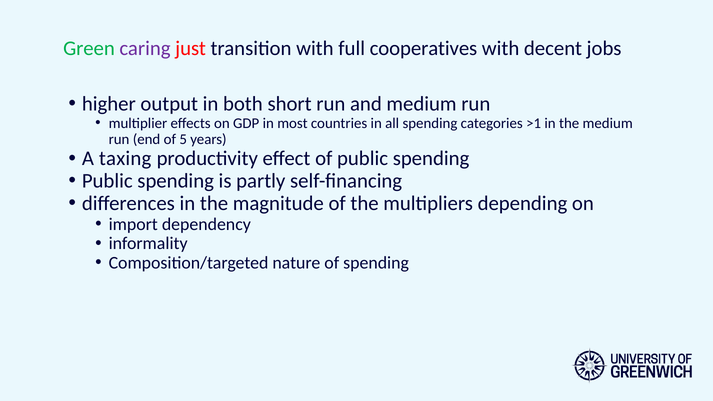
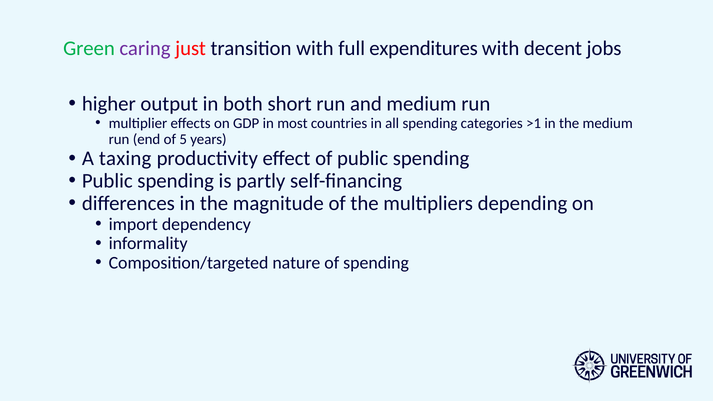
cooperatives: cooperatives -> expenditures
